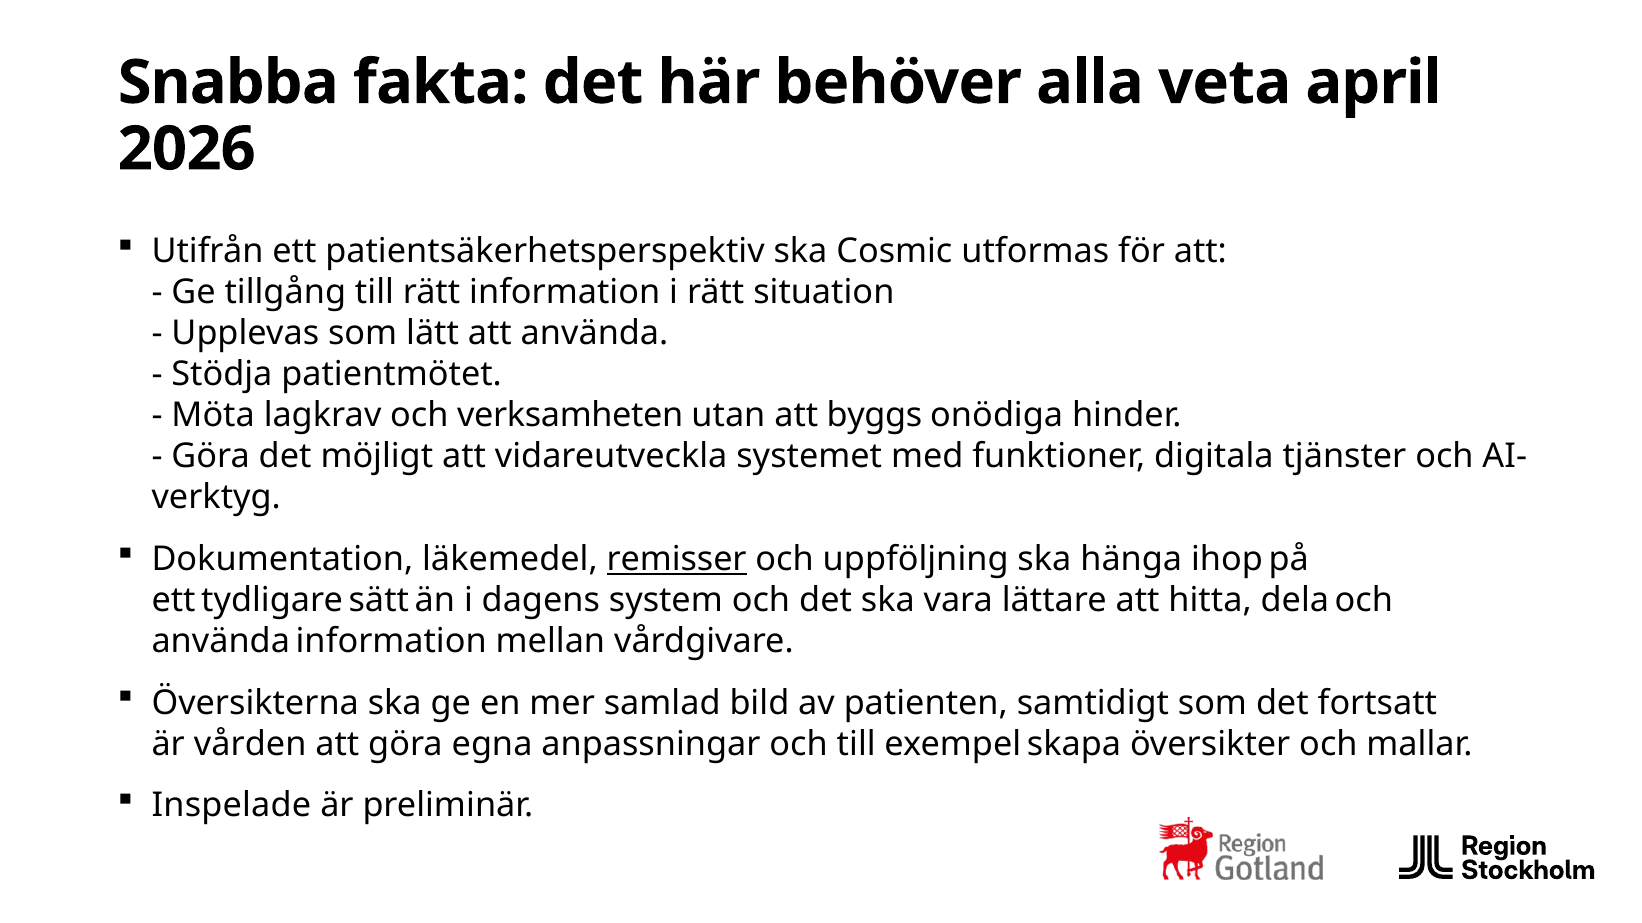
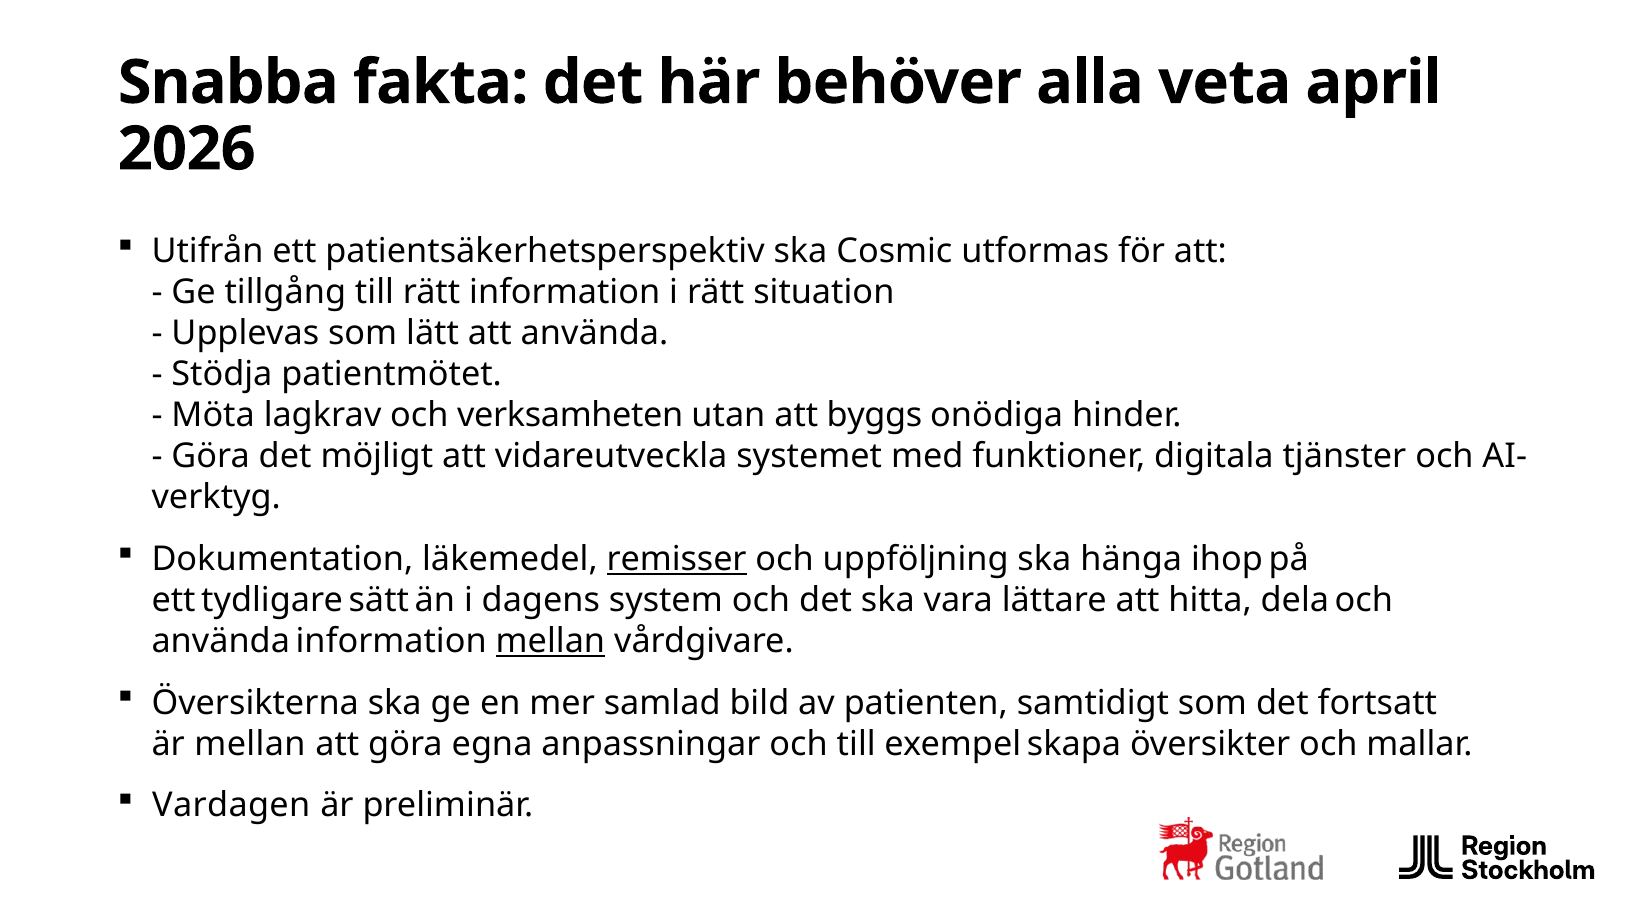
mellan at (550, 642) underline: none -> present
är vården: vården -> mellan
Inspelade: Inspelade -> Vardagen
